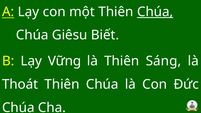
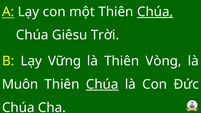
Biết: Biết -> Trời
Sáng: Sáng -> Vòng
Thoát: Thoát -> Muôn
Chúa at (102, 84) underline: none -> present
